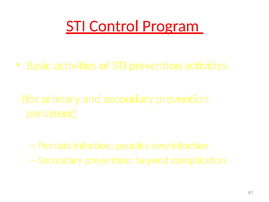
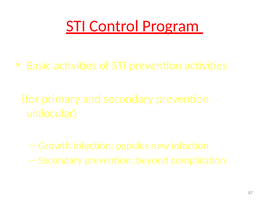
persistent: persistent -> unilocular
Persists: Persists -> Growth
